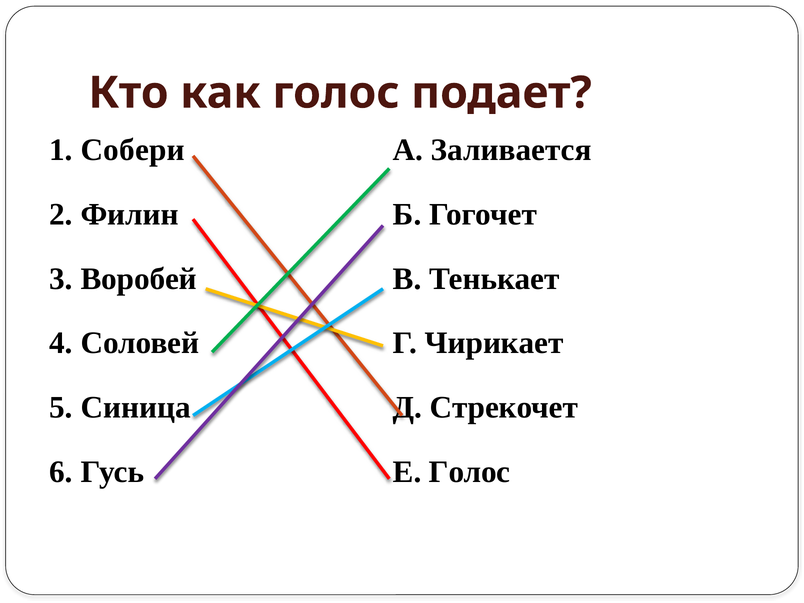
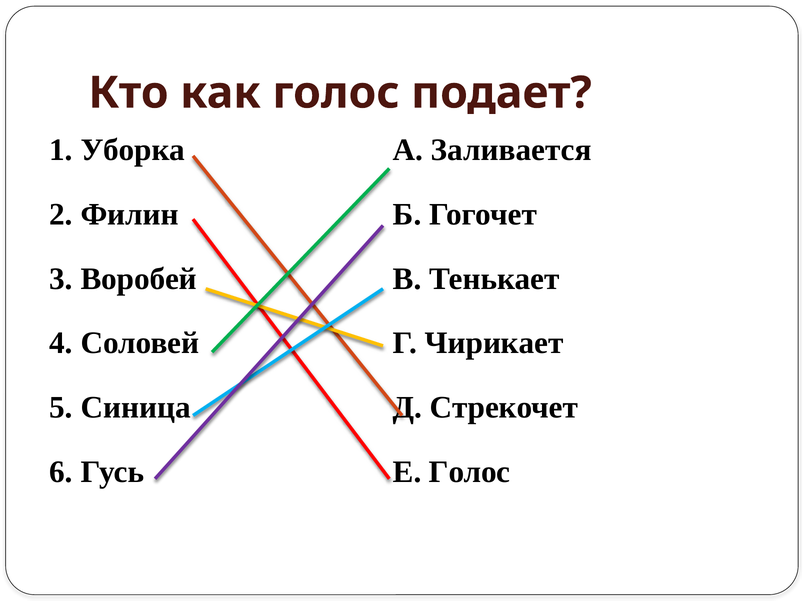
Собери: Собери -> Уборка
